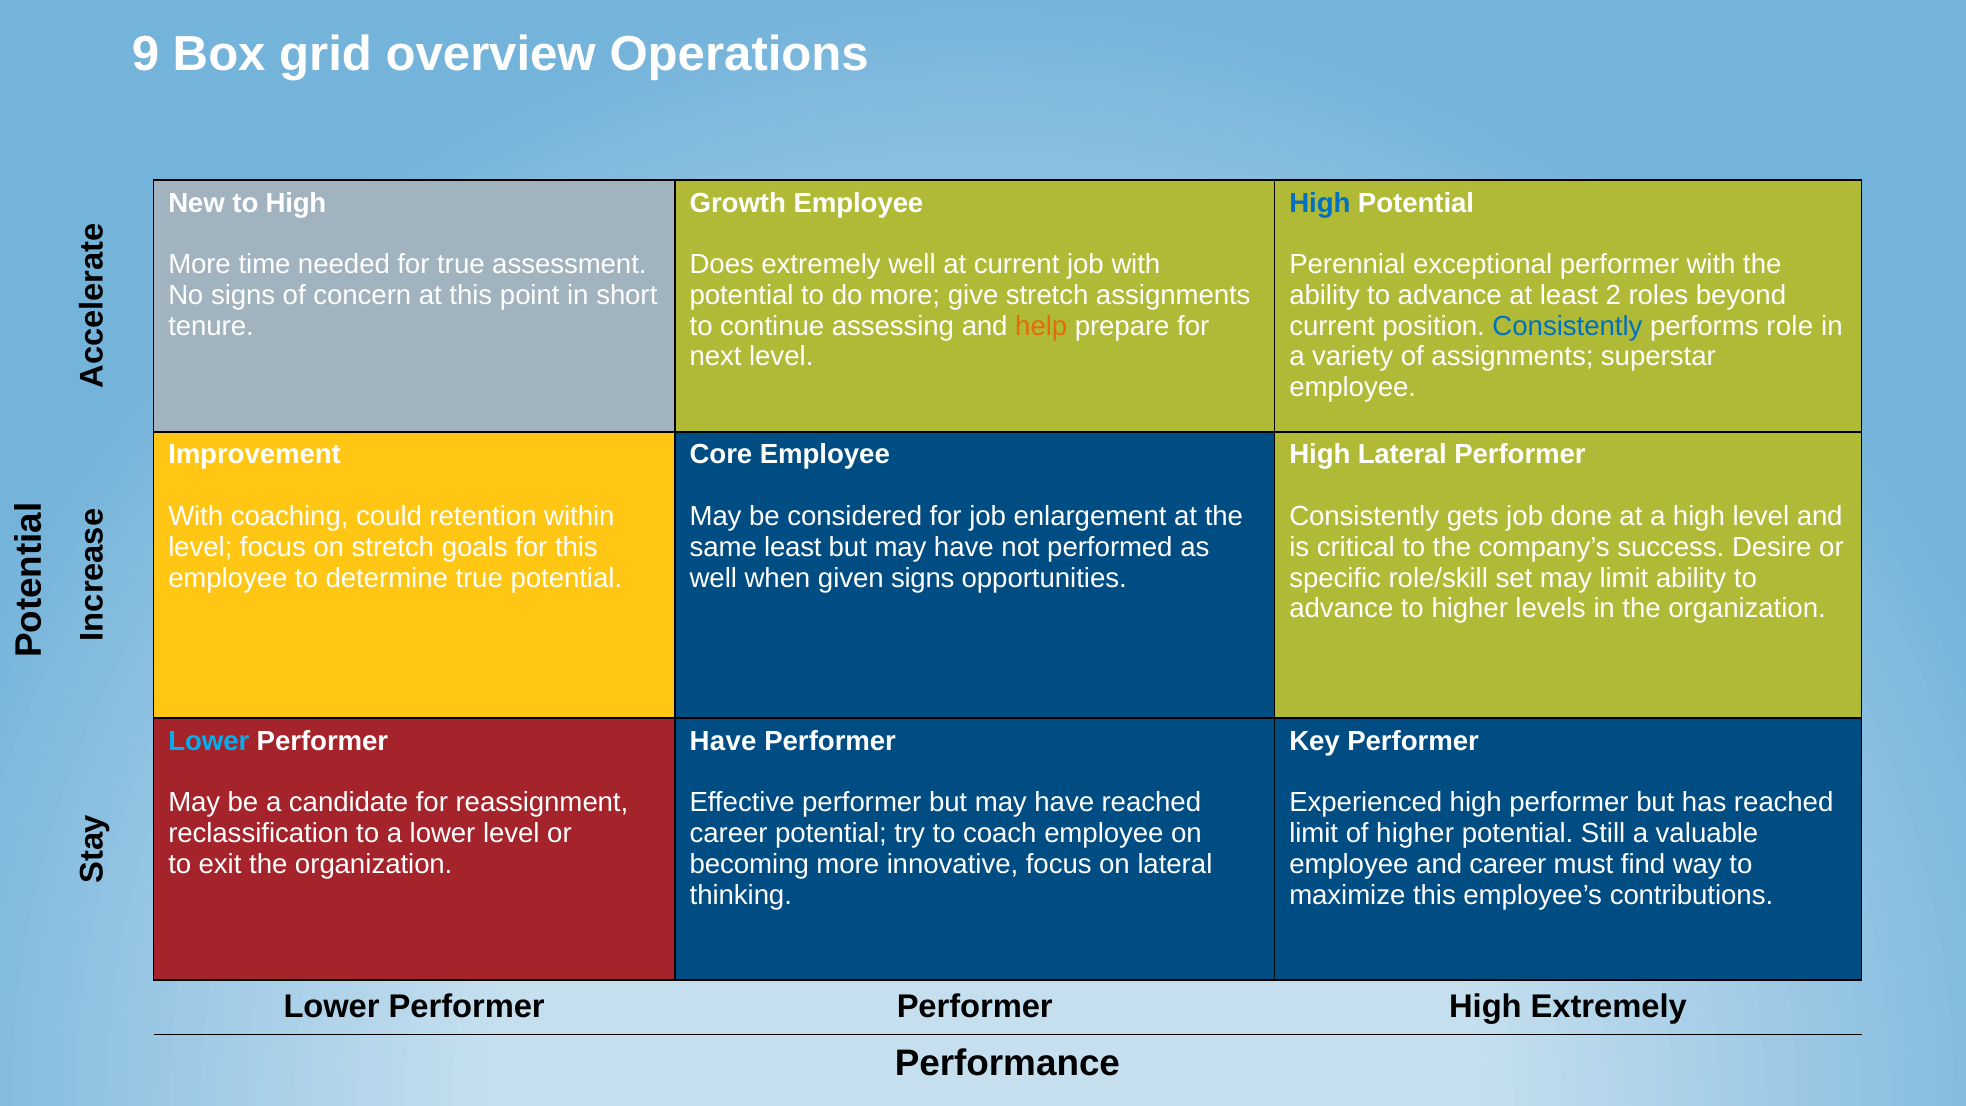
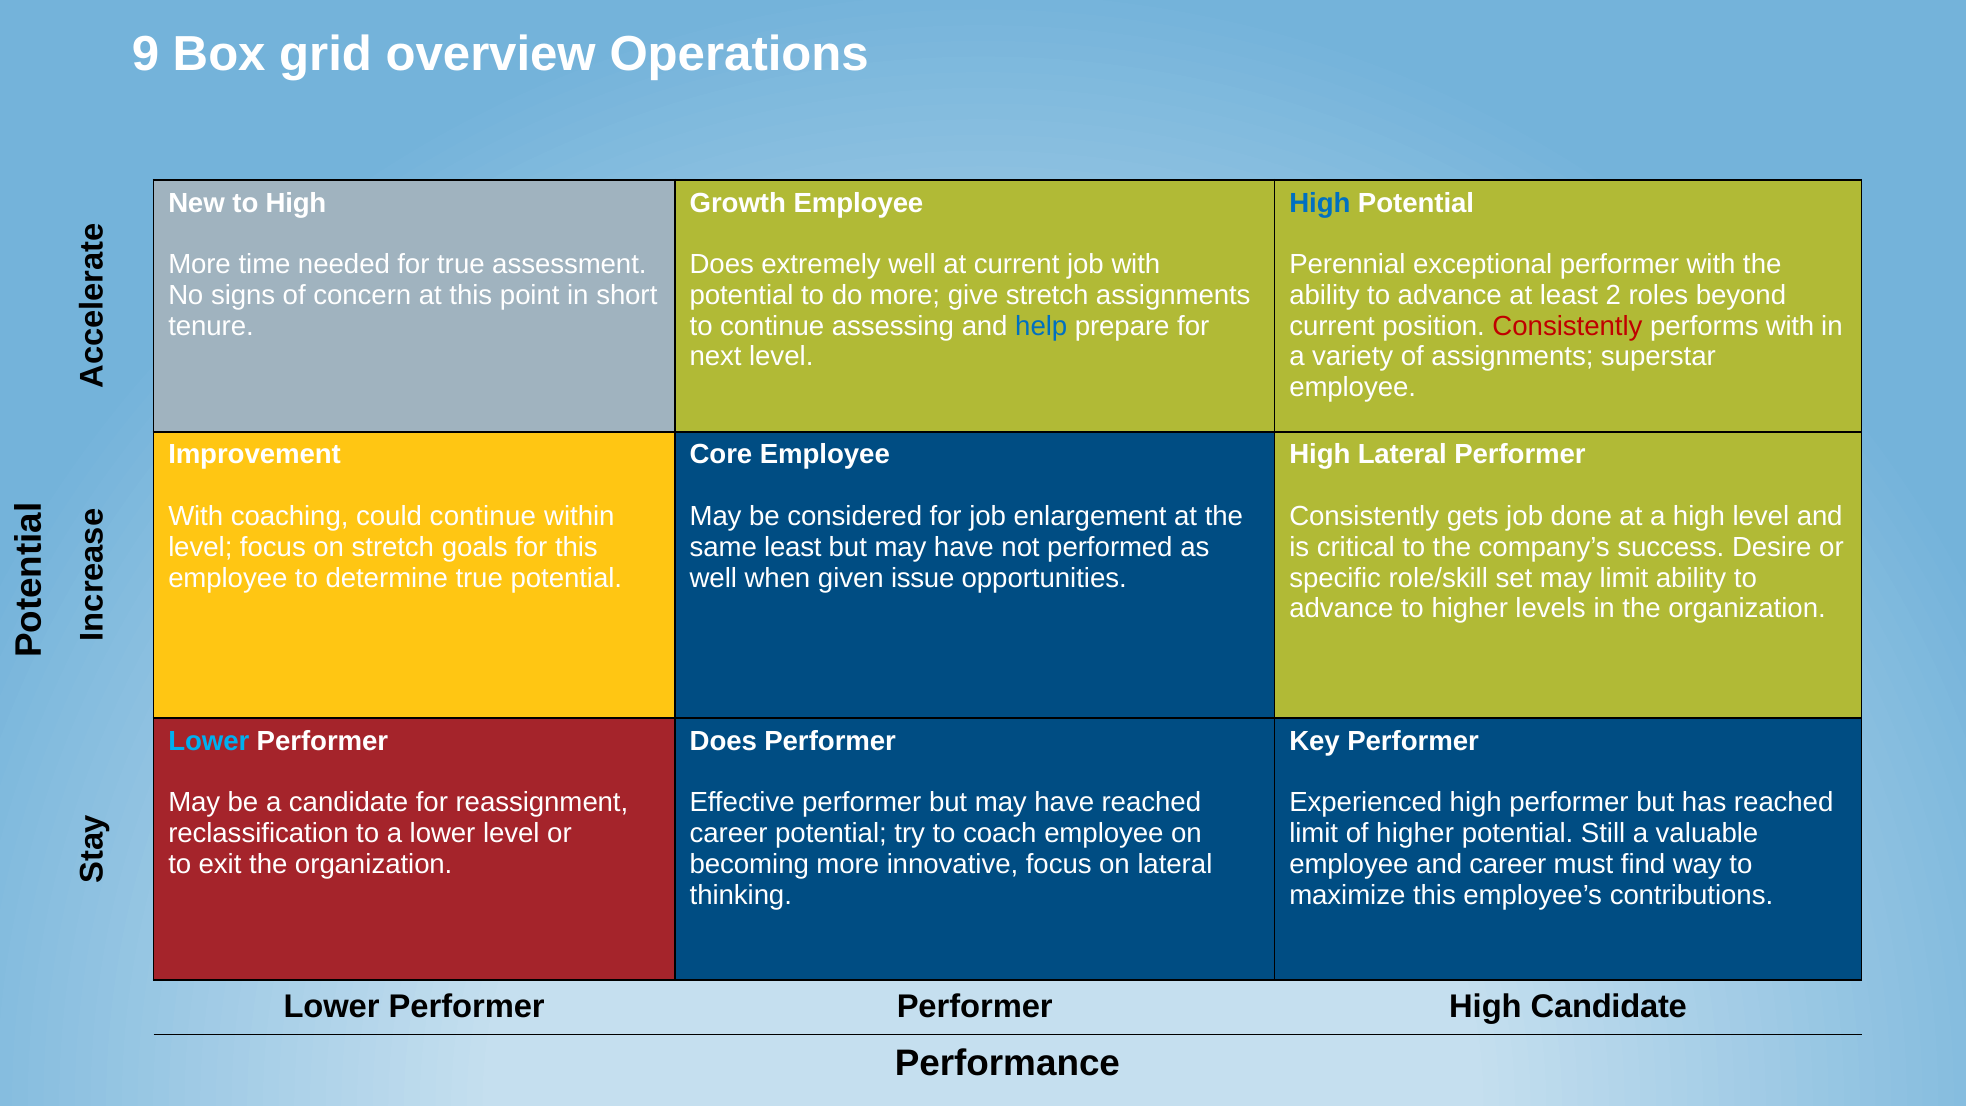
help colour: orange -> blue
Consistently at (1567, 326) colour: blue -> red
performs role: role -> with
could retention: retention -> continue
given signs: signs -> issue
Have at (723, 741): Have -> Does
High Extremely: Extremely -> Candidate
